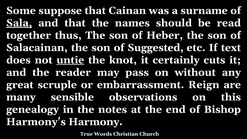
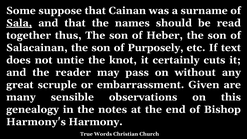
Suggested: Suggested -> Purposely
untie underline: present -> none
Reign: Reign -> Given
